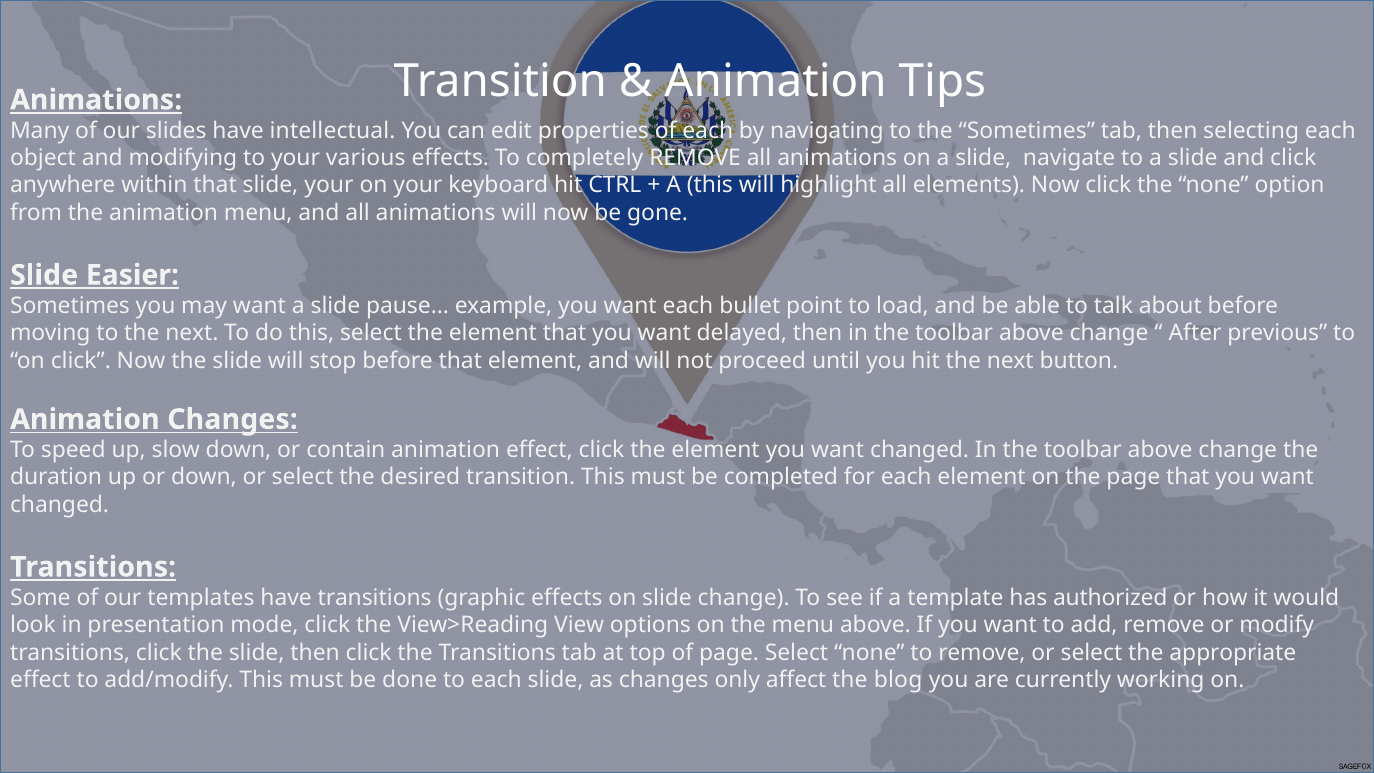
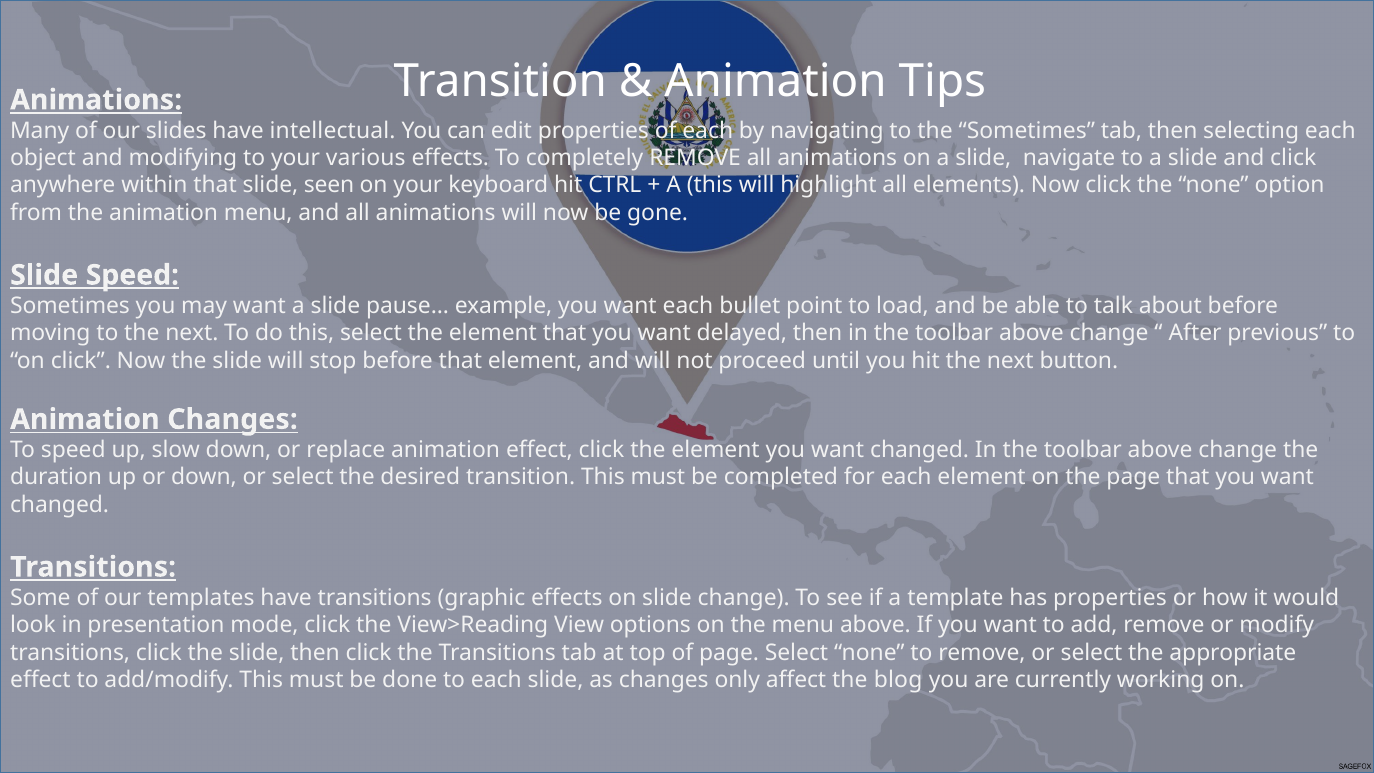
slide your: your -> seen
Slide Easier: Easier -> Speed
contain: contain -> replace
has authorized: authorized -> properties
